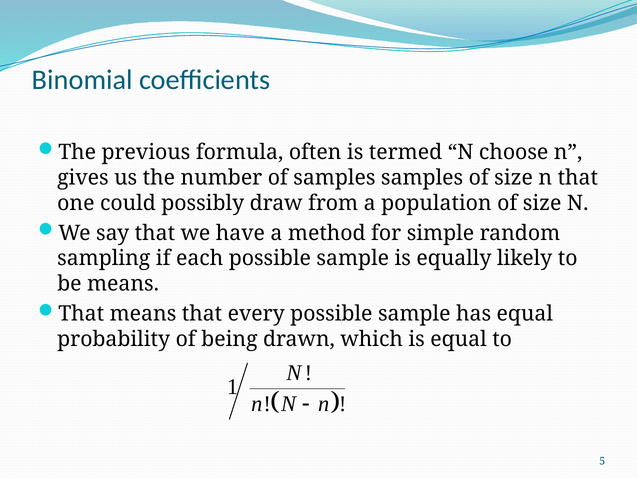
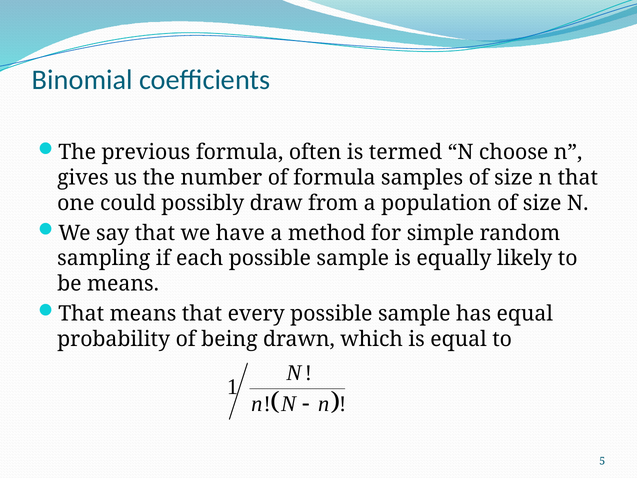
of samples: samples -> formula
